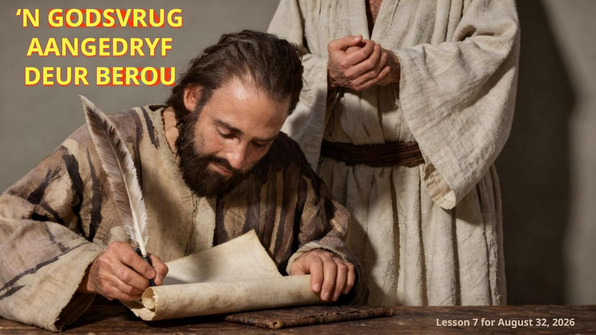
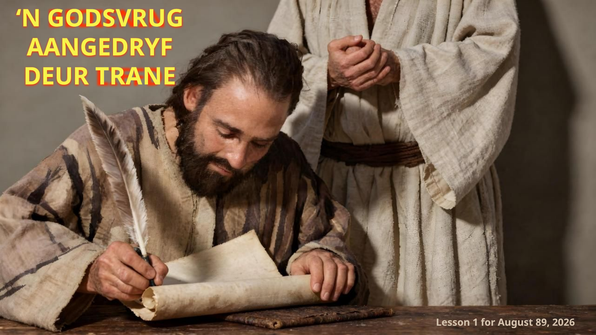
BEROU: BEROU -> TRANE
7: 7 -> 1
32: 32 -> 89
